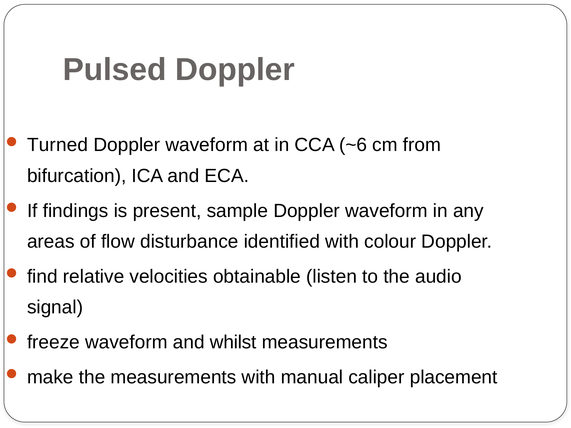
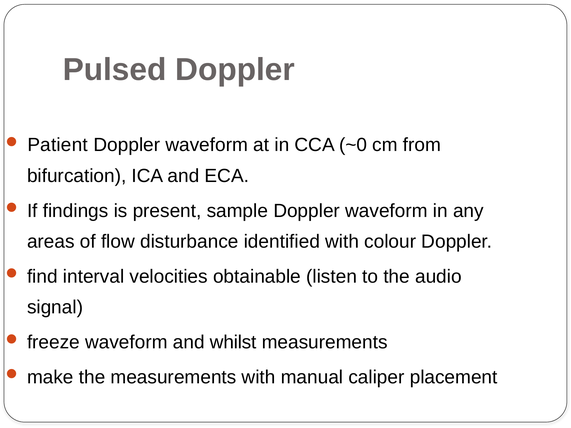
Turned: Turned -> Patient
~6: ~6 -> ~0
relative: relative -> interval
